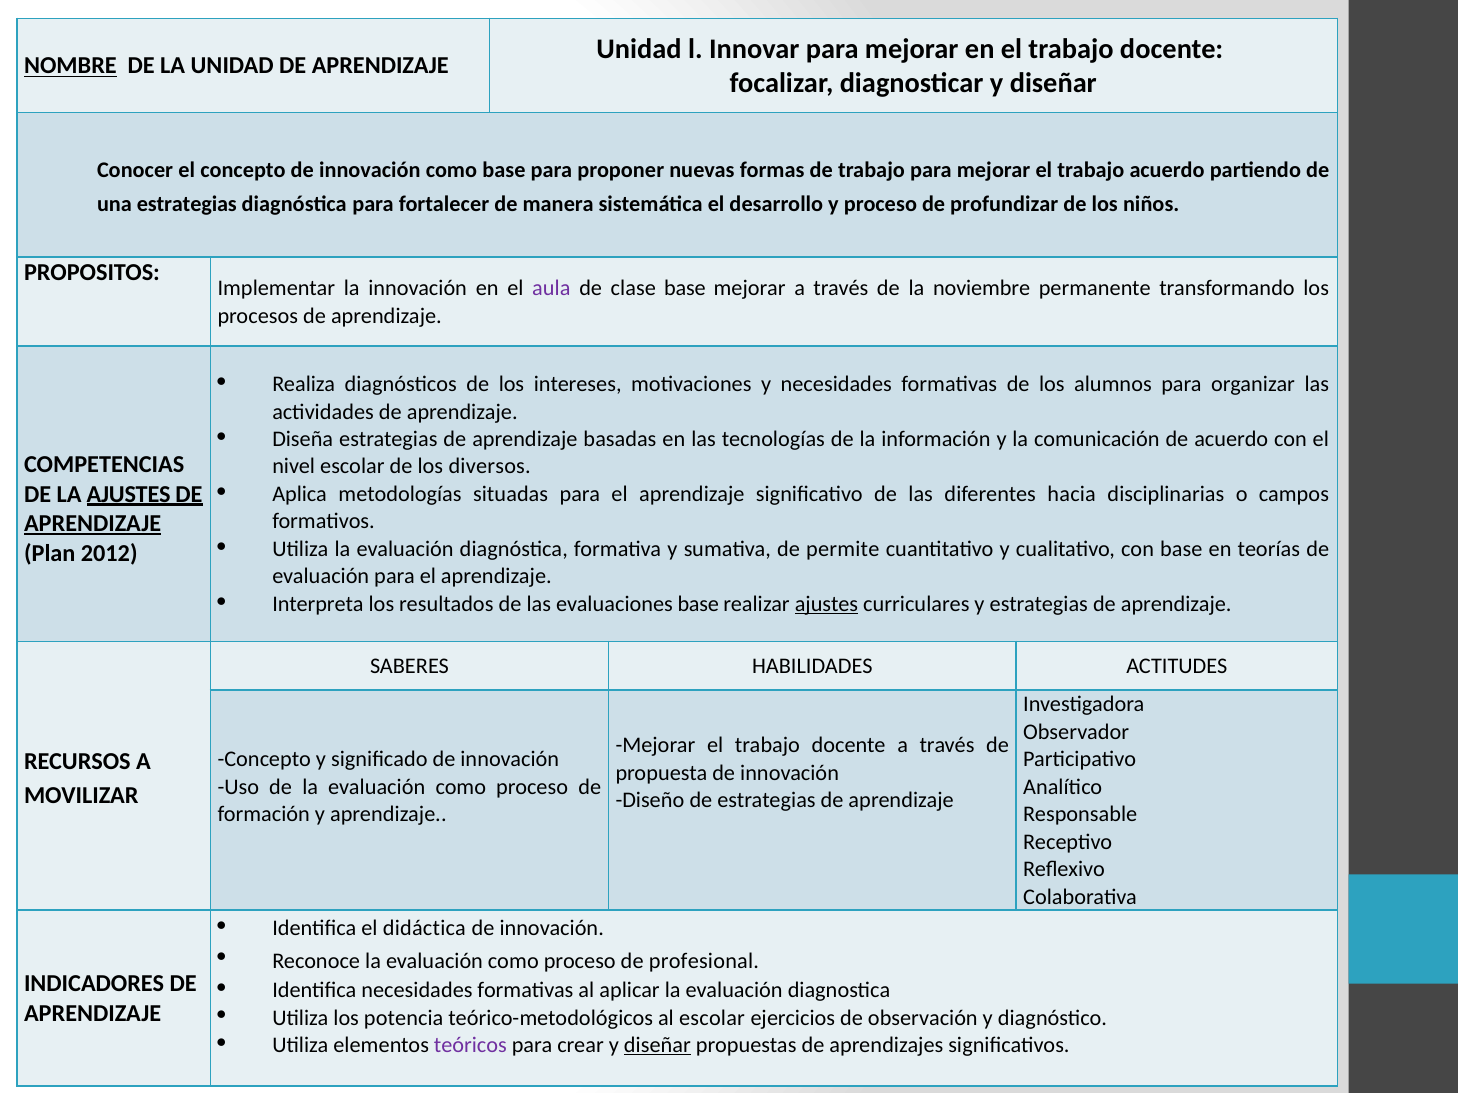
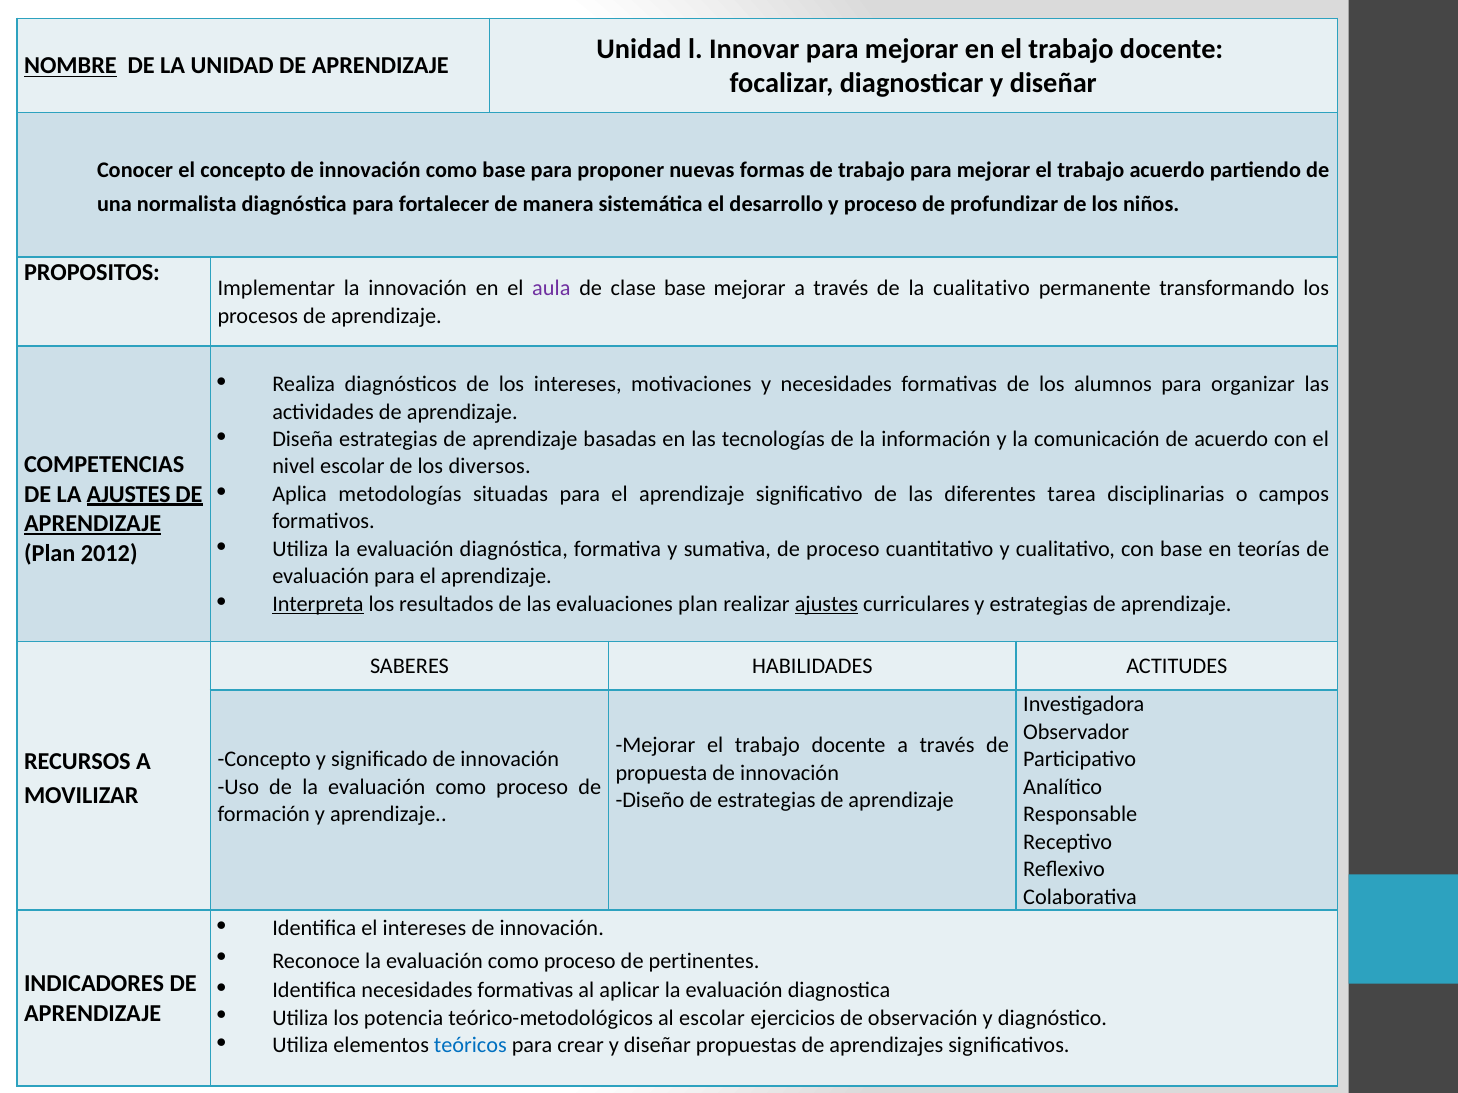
una estrategias: estrategias -> normalista
la noviembre: noviembre -> cualitativo
hacia: hacia -> tarea
de permite: permite -> proceso
Interpreta underline: none -> present
evaluaciones base: base -> plan
el didáctica: didáctica -> intereses
profesional: profesional -> pertinentes
teóricos colour: purple -> blue
diseñar at (657, 1046) underline: present -> none
